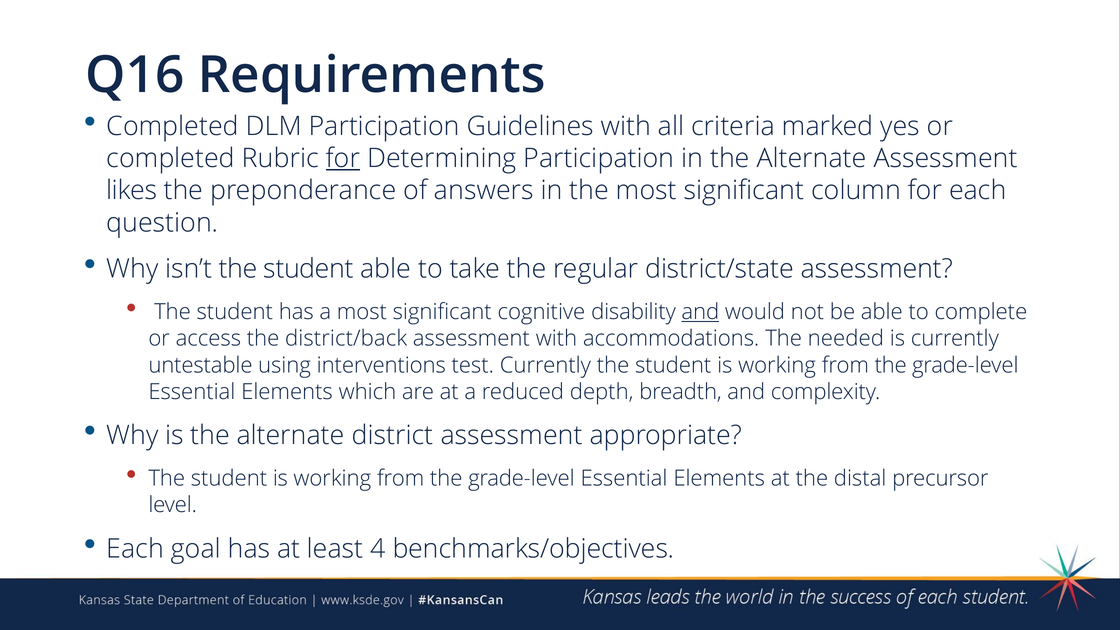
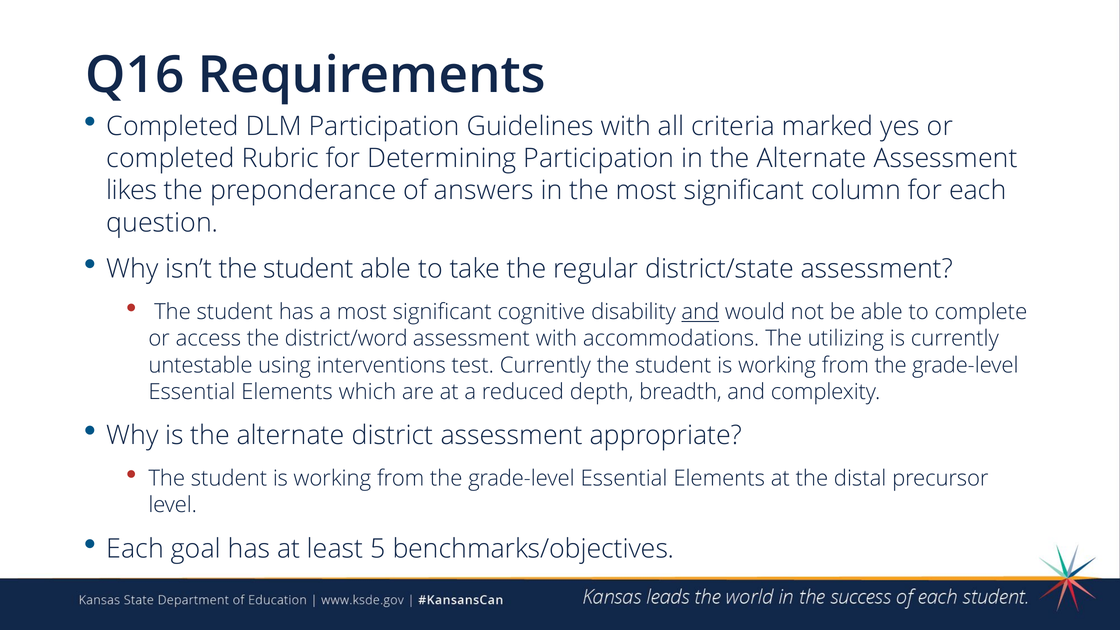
for at (343, 158) underline: present -> none
district/back: district/back -> district/word
needed: needed -> utilizing
4: 4 -> 5
